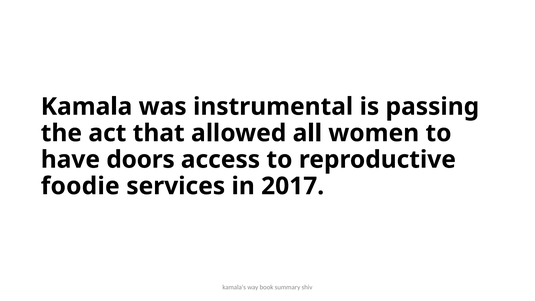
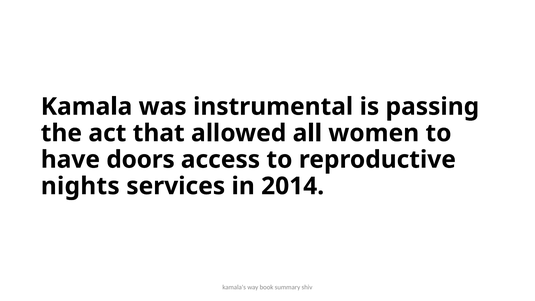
foodie: foodie -> nights
2017: 2017 -> 2014
